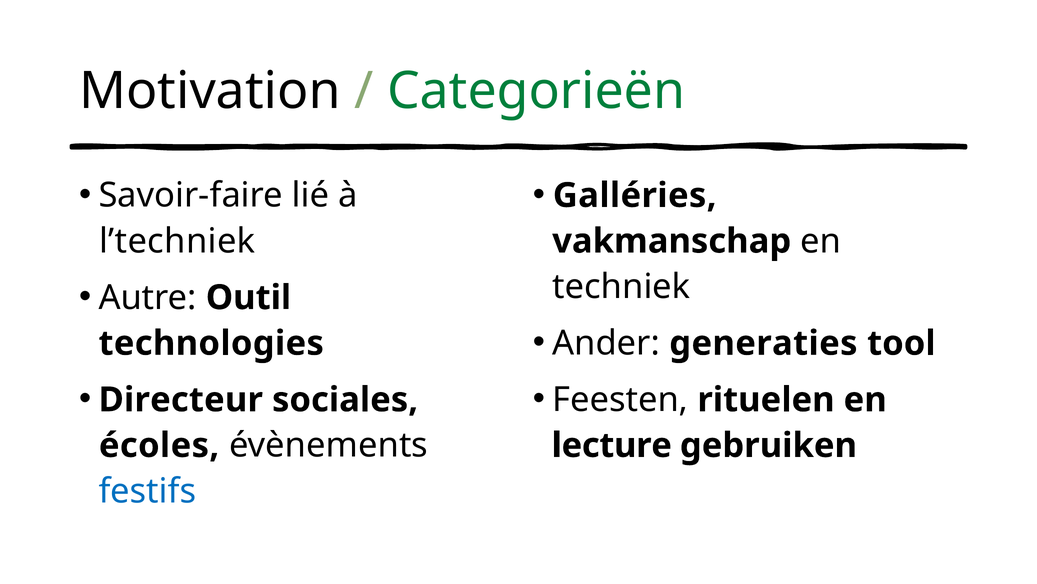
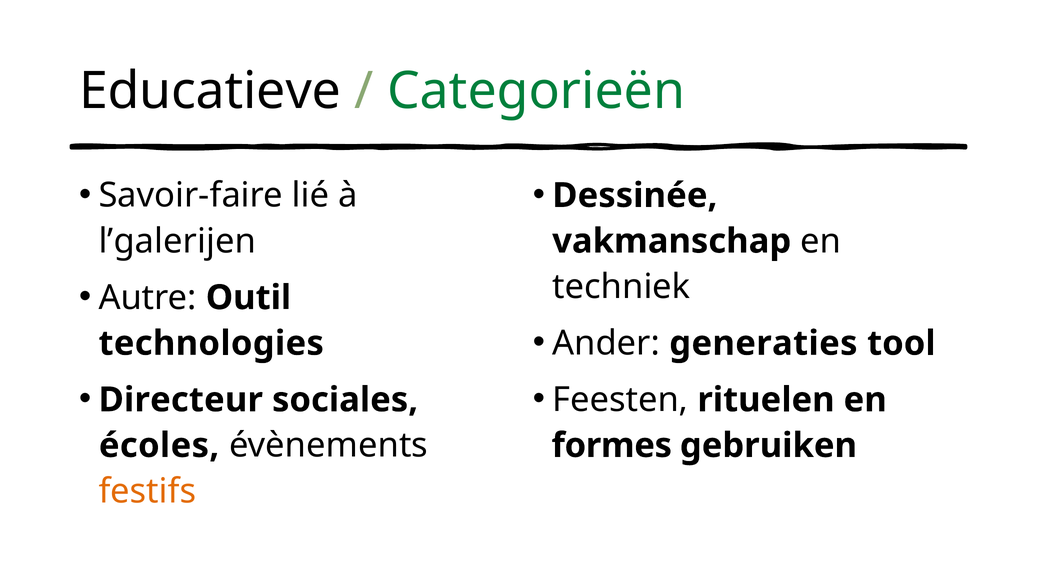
Motivation: Motivation -> Educatieve
Galléries: Galléries -> Dessinée
l’techniek: l’techniek -> l’galerijen
lecture: lecture -> formes
festifs colour: blue -> orange
